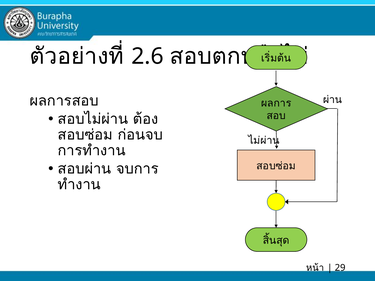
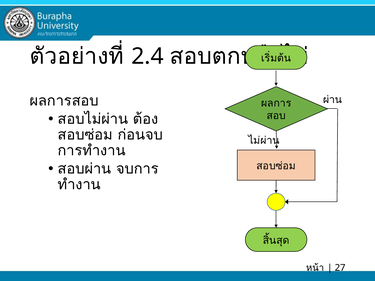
2.6: 2.6 -> 2.4
29: 29 -> 27
